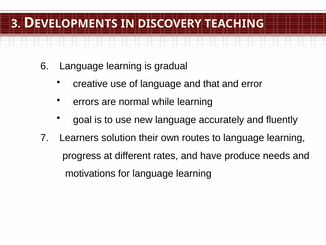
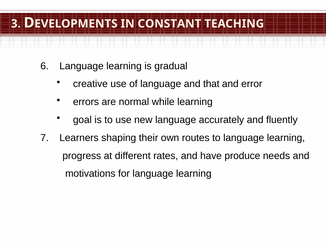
DISCOVERY: DISCOVERY -> CONSTANT
solution: solution -> shaping
